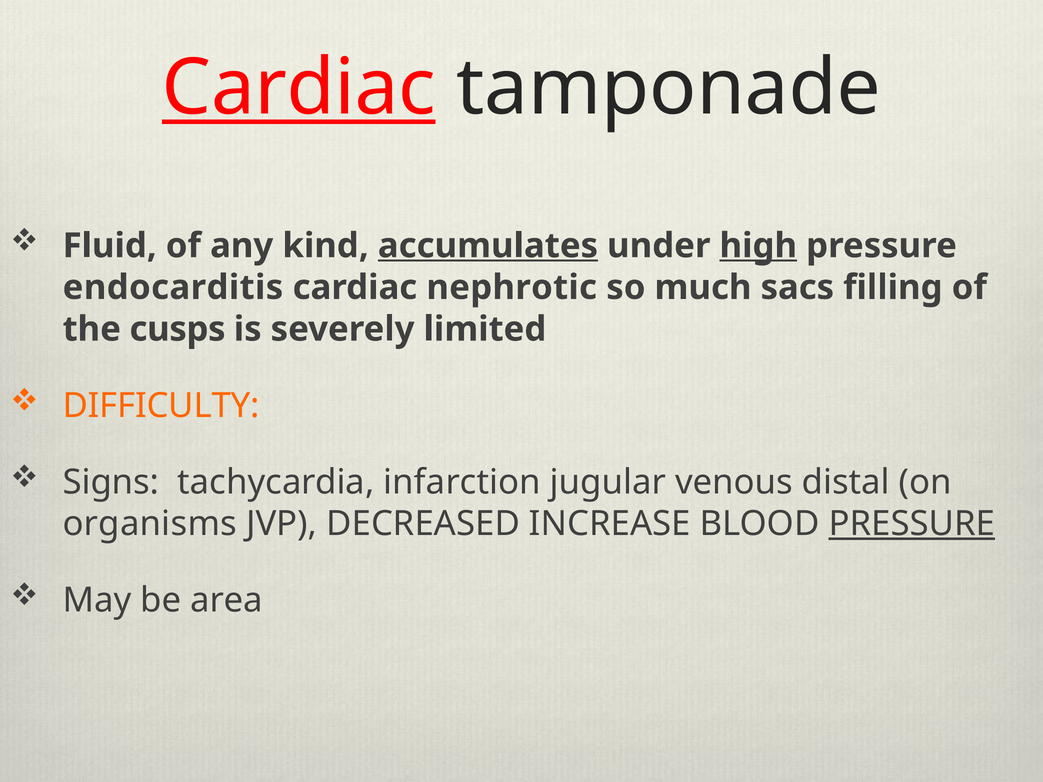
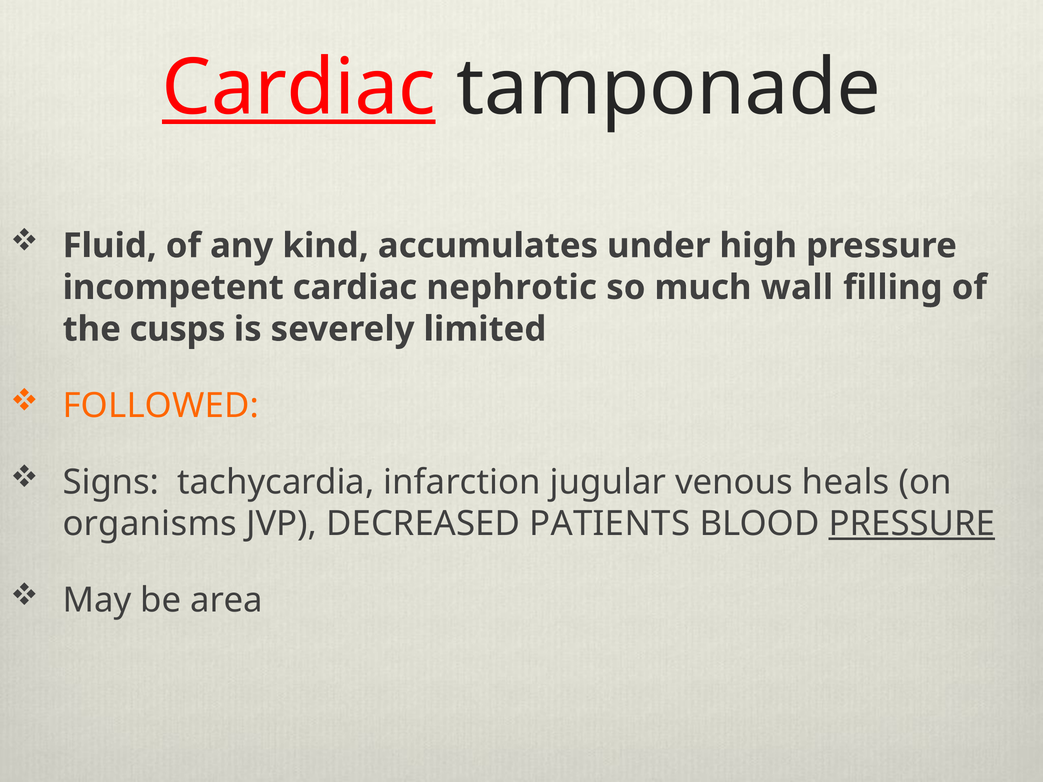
accumulates underline: present -> none
high underline: present -> none
endocarditis: endocarditis -> incompetent
sacs: sacs -> wall
DIFFICULTY: DIFFICULTY -> FOLLOWED
distal: distal -> heals
INCREASE: INCREASE -> PATIENTS
